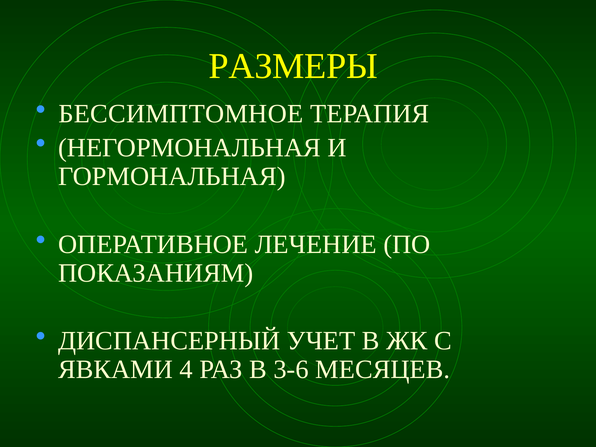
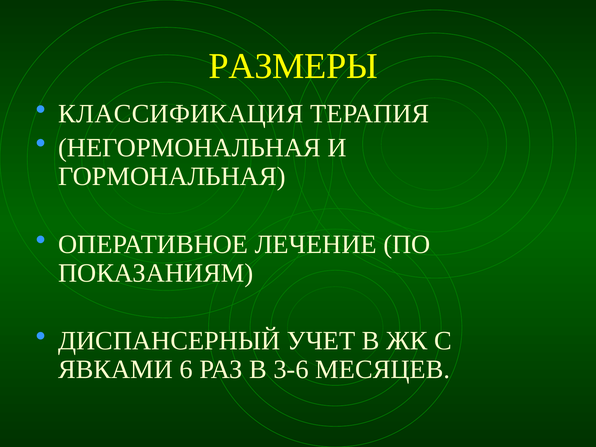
БЕССИМПТОМНОЕ: БЕССИМПТОМНОЕ -> КЛАССИФИКАЦИЯ
4: 4 -> 6
